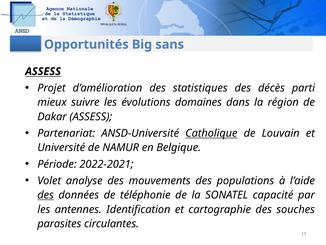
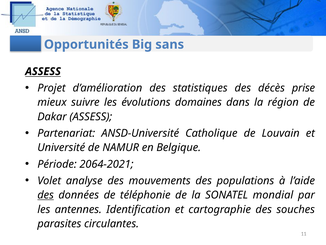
parti: parti -> prise
Catholique underline: present -> none
2022-2021: 2022-2021 -> 2064-2021
capacité: capacité -> mondial
